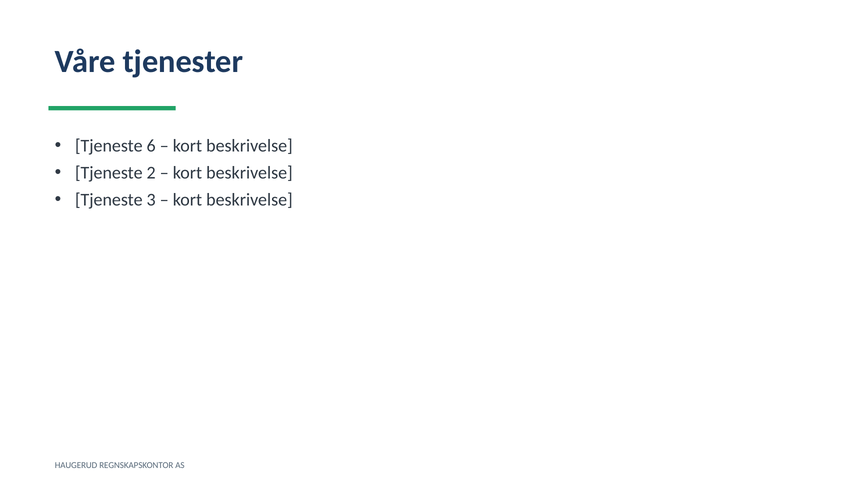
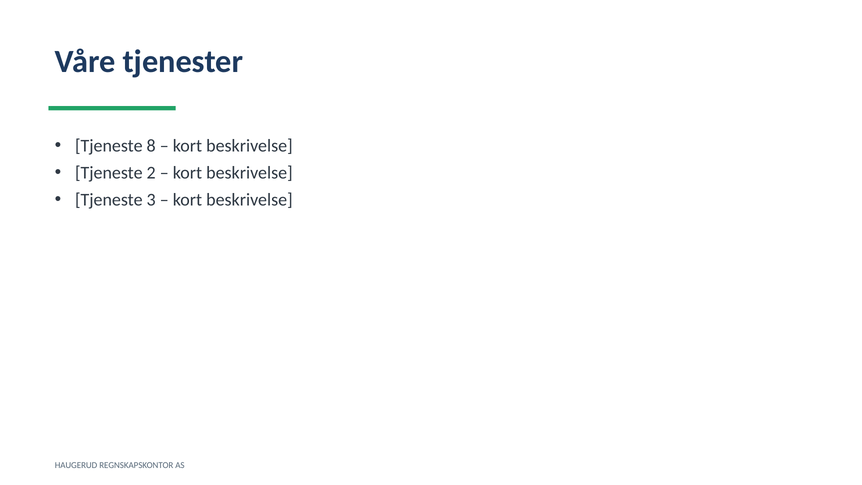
6: 6 -> 8
